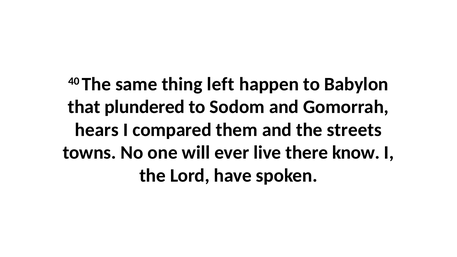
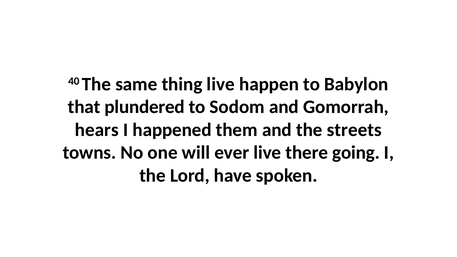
thing left: left -> live
compared: compared -> happened
know: know -> going
